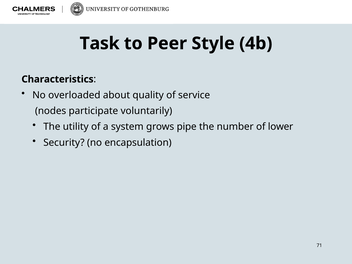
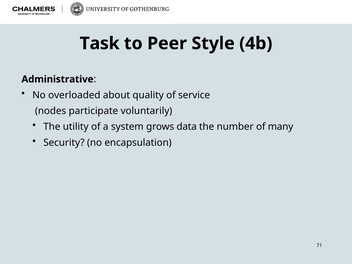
Characteristics: Characteristics -> Administrative
pipe: pipe -> data
lower: lower -> many
